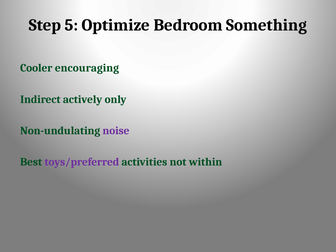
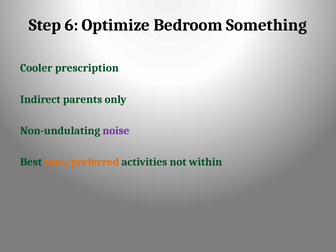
5: 5 -> 6
encouraging: encouraging -> prescription
actively: actively -> parents
toys/preferred colour: purple -> orange
